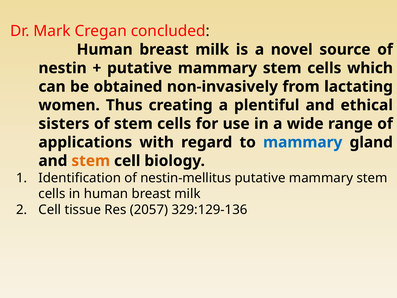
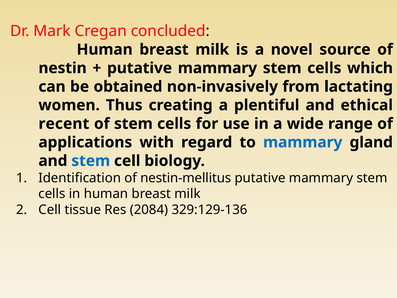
sisters: sisters -> recent
stem at (91, 161) colour: orange -> blue
2057: 2057 -> 2084
